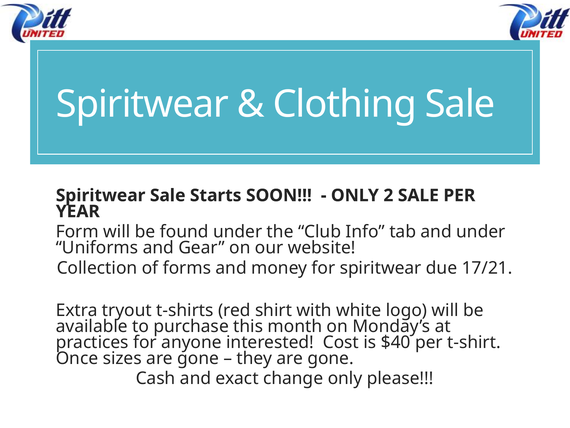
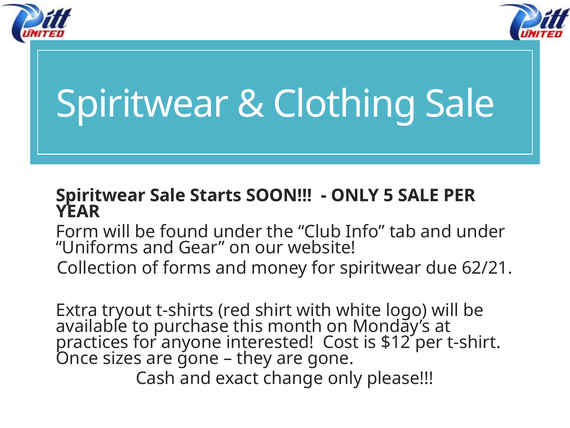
2: 2 -> 5
17/21: 17/21 -> 62/21
$40: $40 -> $12
